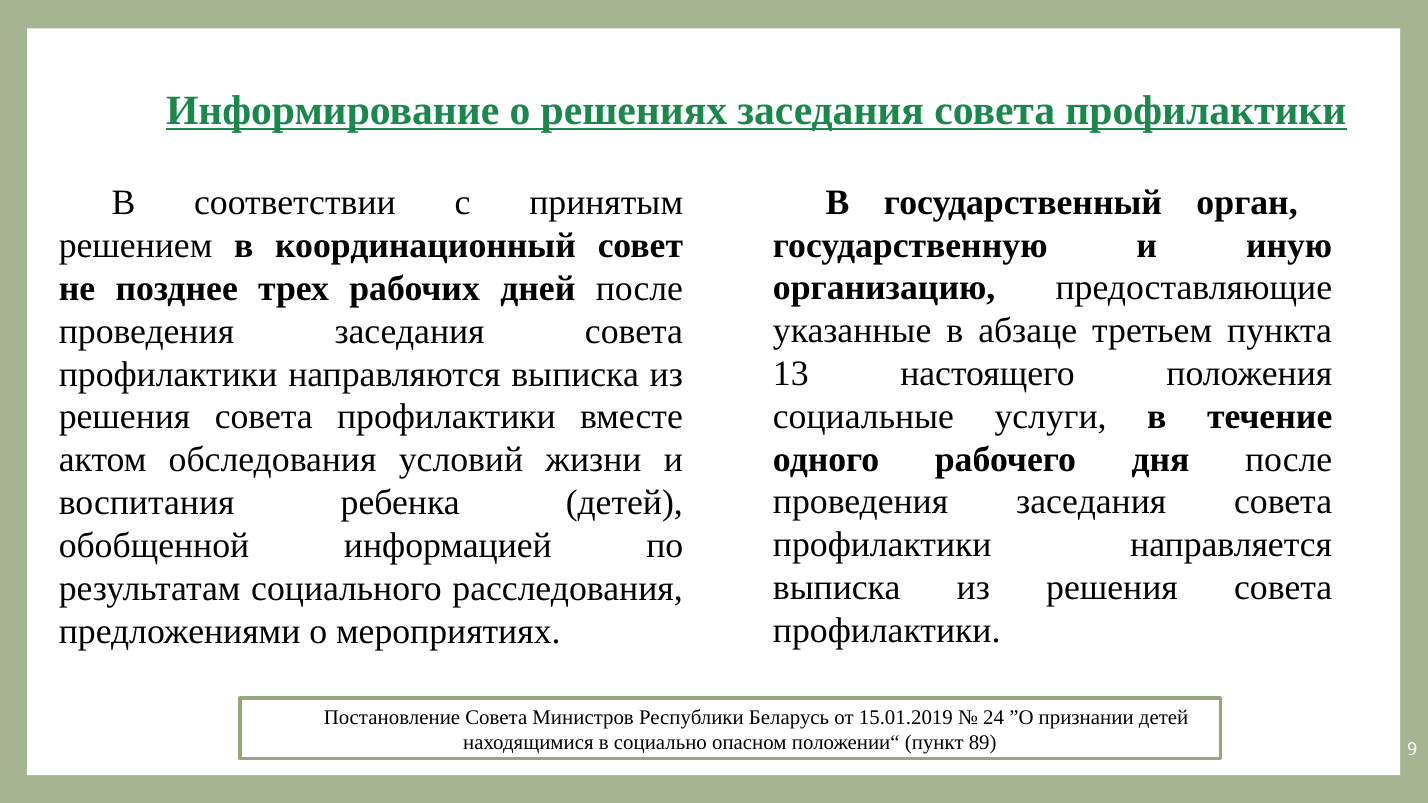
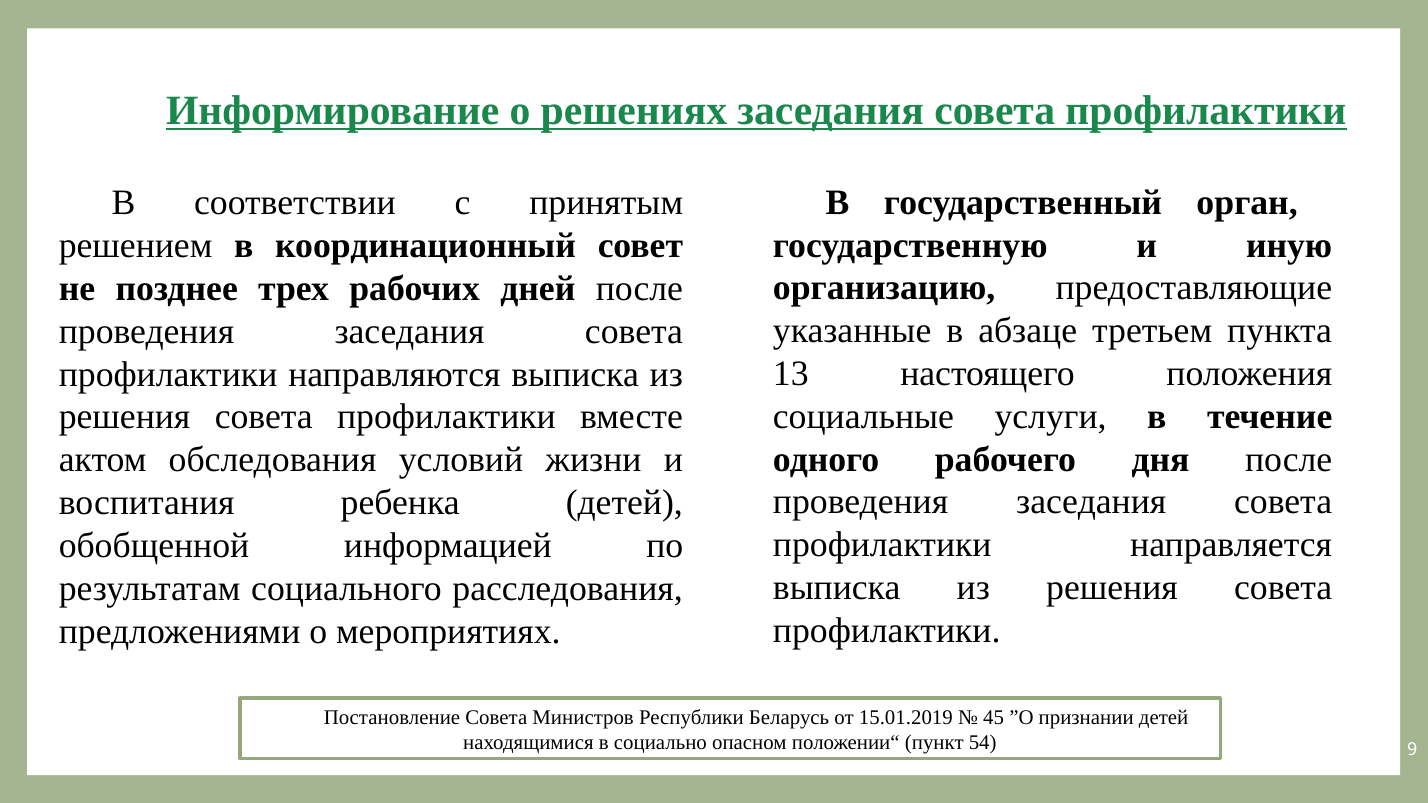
24: 24 -> 45
89: 89 -> 54
